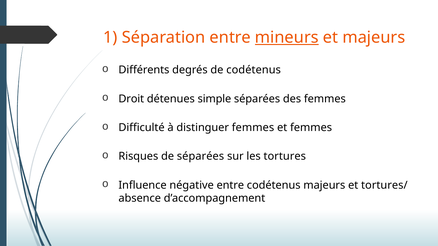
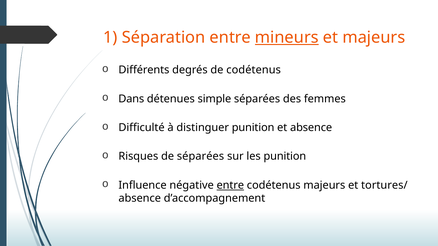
Droit: Droit -> Dans
distinguer femmes: femmes -> punition
et femmes: femmes -> absence
les tortures: tortures -> punition
entre at (230, 185) underline: none -> present
